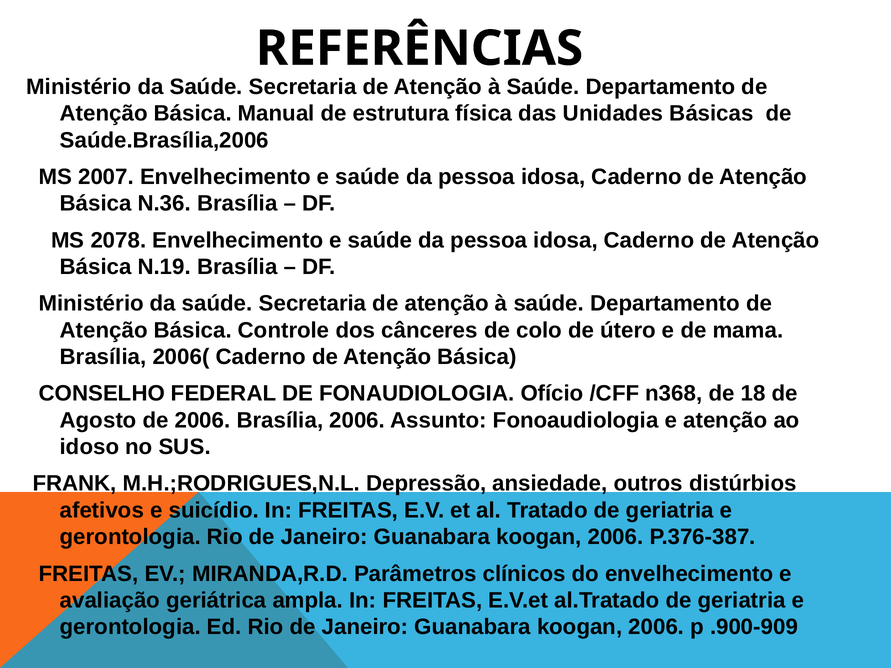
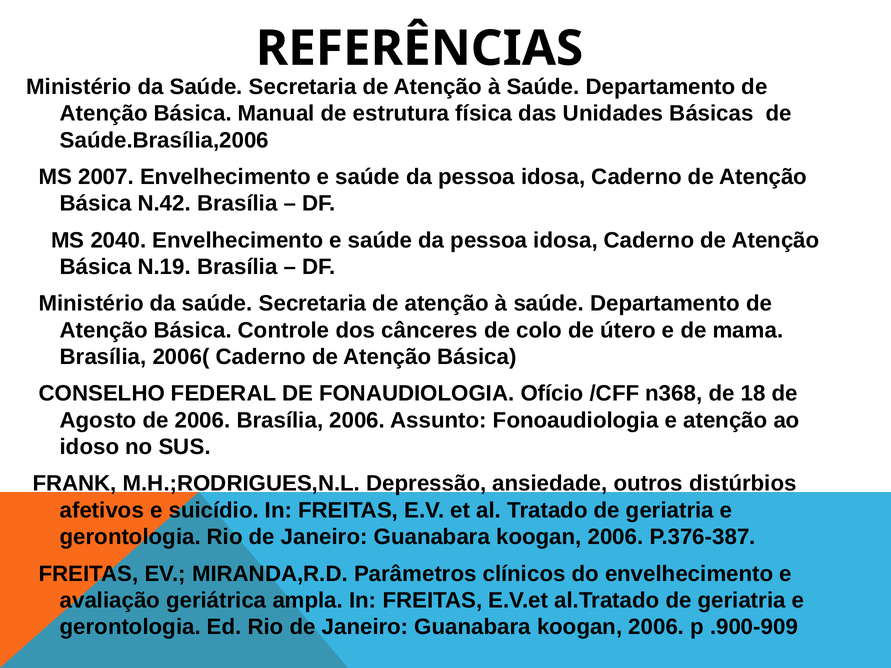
N.36: N.36 -> N.42
2078: 2078 -> 2040
